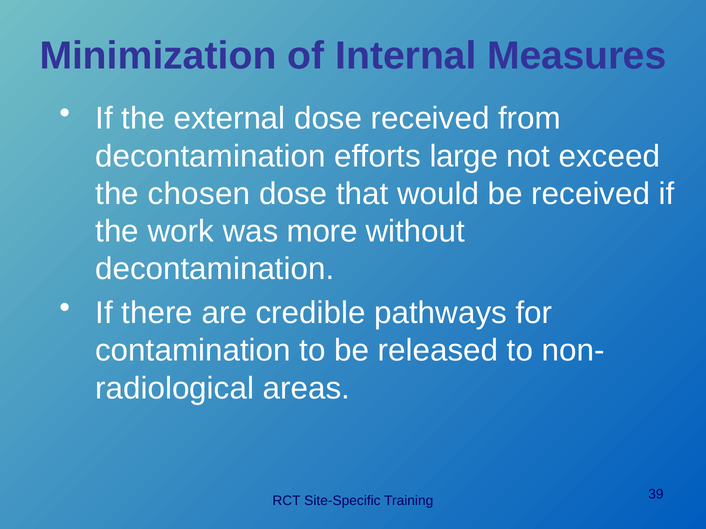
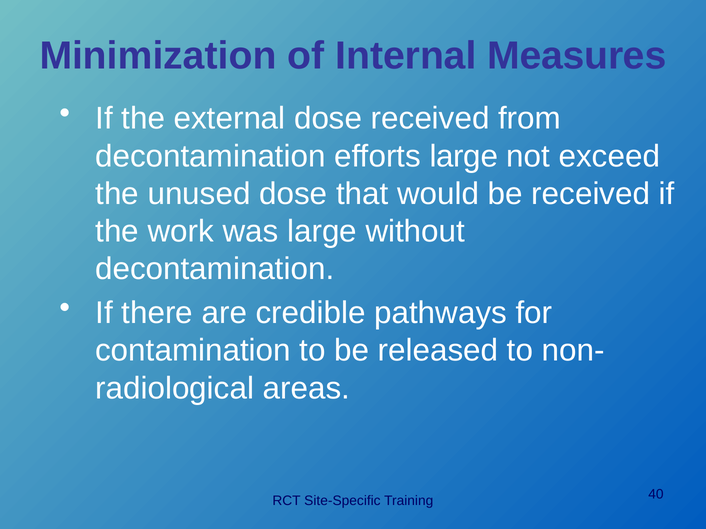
chosen: chosen -> unused
was more: more -> large
39: 39 -> 40
